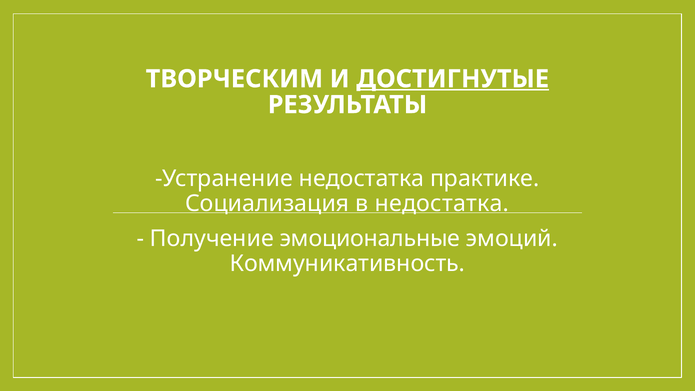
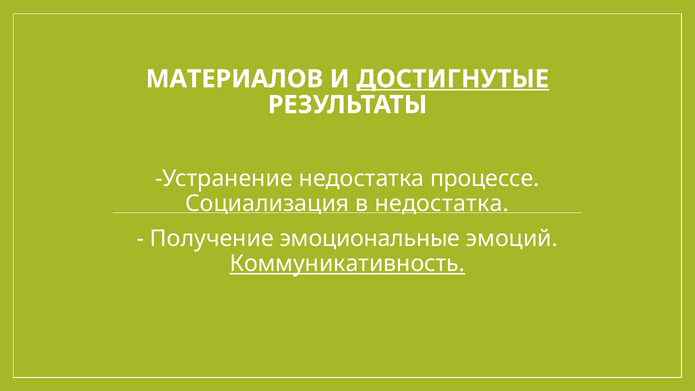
ТВОРЧЕСКИМ: ТВОРЧЕСКИМ -> МАТЕРИАЛОВ
практике: практике -> процессе
Коммуникативность underline: none -> present
